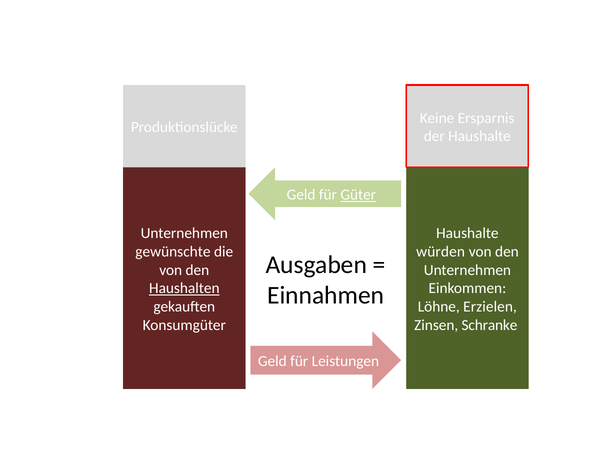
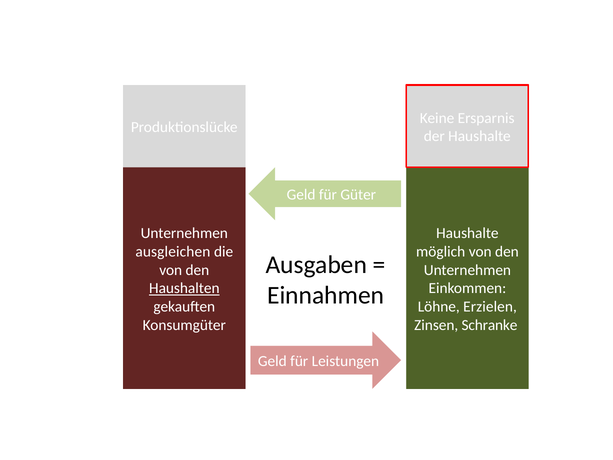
Güter underline: present -> none
gewünschte: gewünschte -> ausgleichen
würden: würden -> möglich
